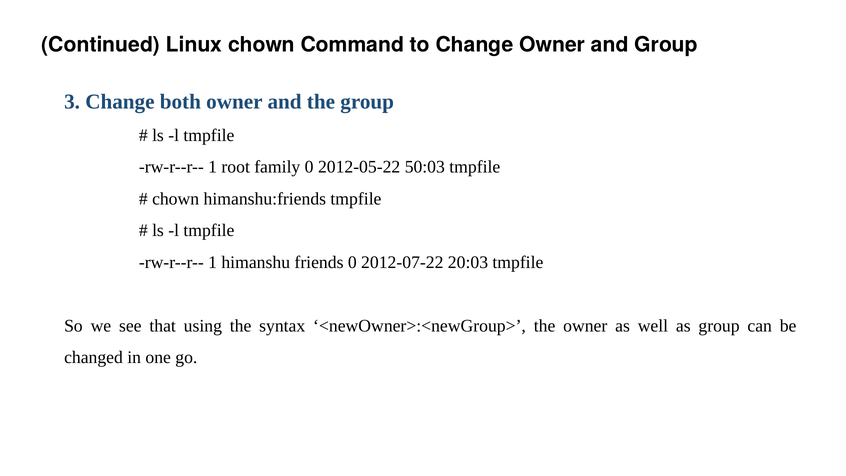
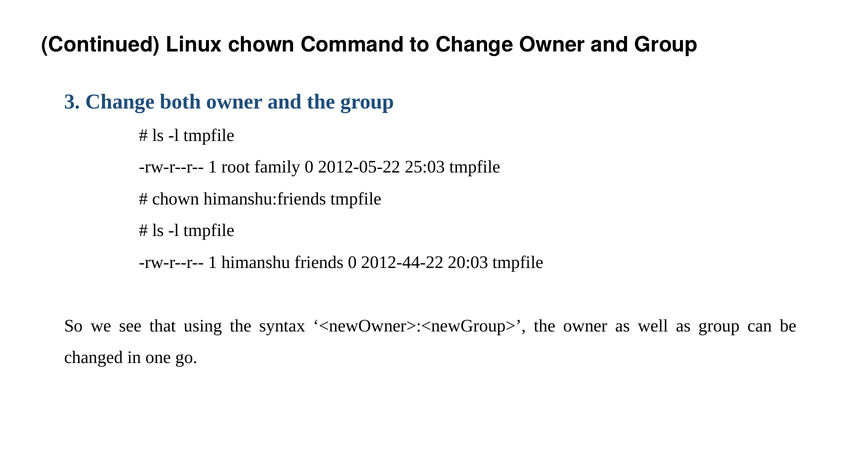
50:03: 50:03 -> 25:03
2012-07-22: 2012-07-22 -> 2012-44-22
